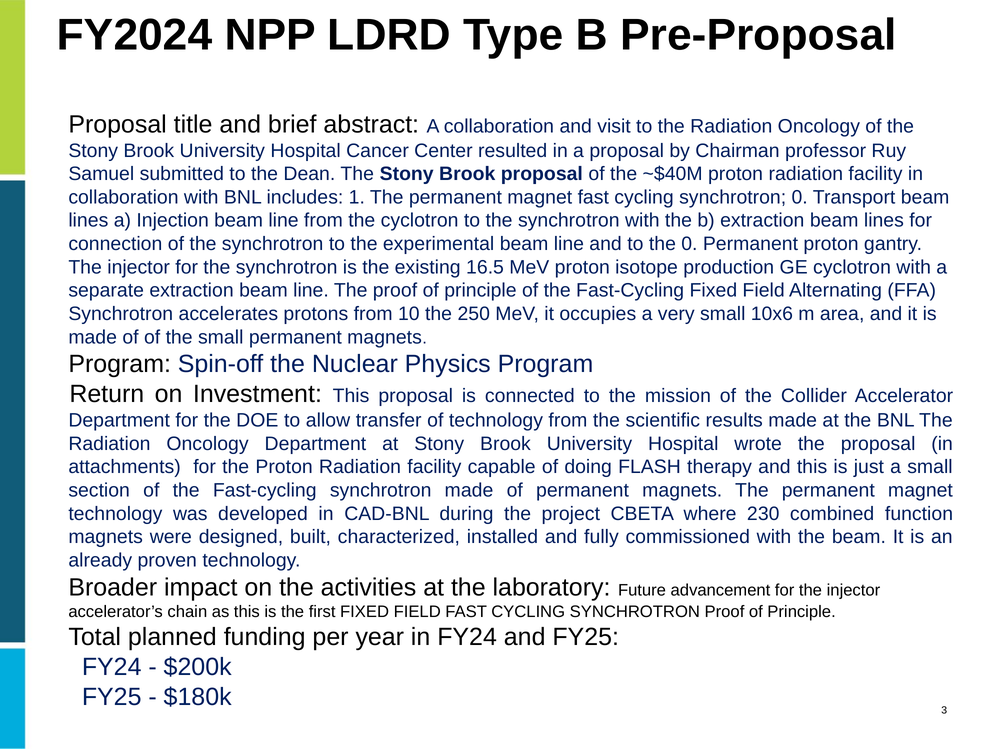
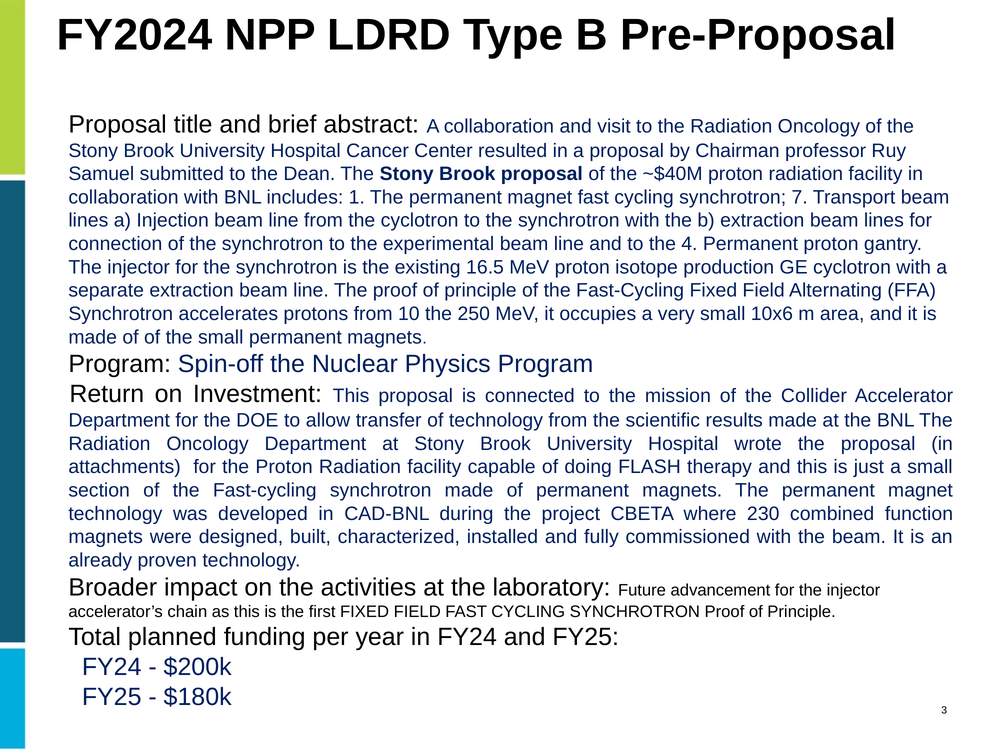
synchrotron 0: 0 -> 7
the 0: 0 -> 4
